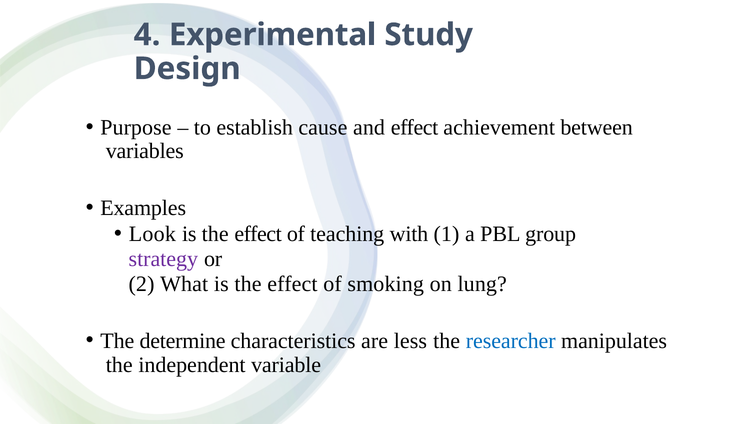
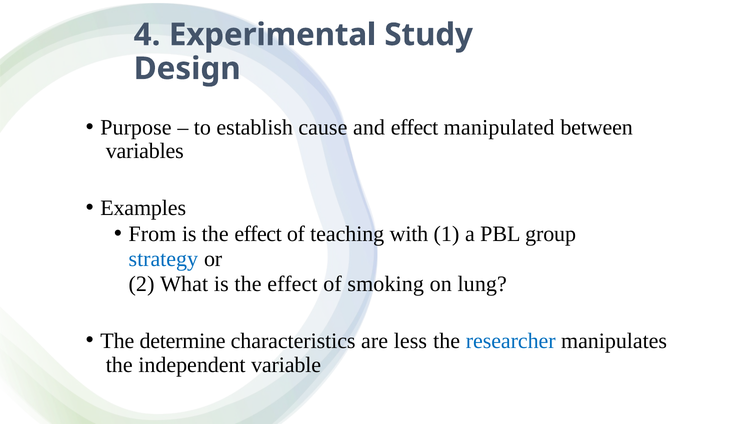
achievement: achievement -> manipulated
Look: Look -> From
strategy colour: purple -> blue
